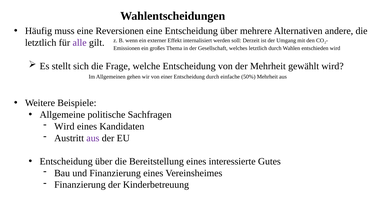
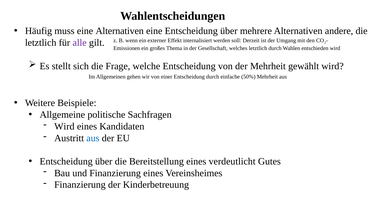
eine Reversionen: Reversionen -> Alternativen
aus at (93, 138) colour: purple -> blue
interessierte: interessierte -> verdeutlicht
